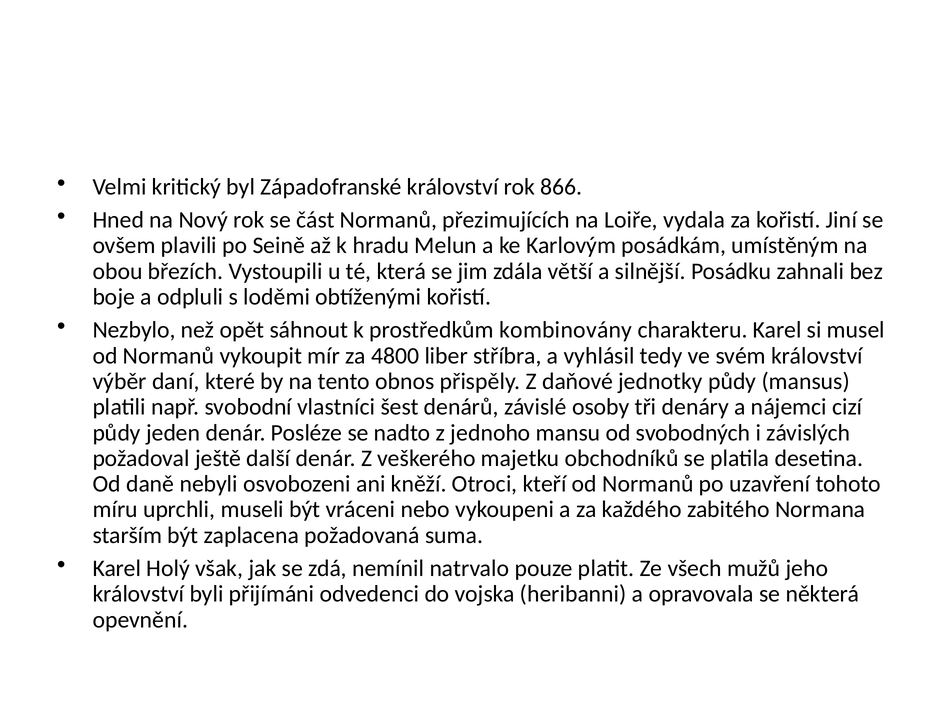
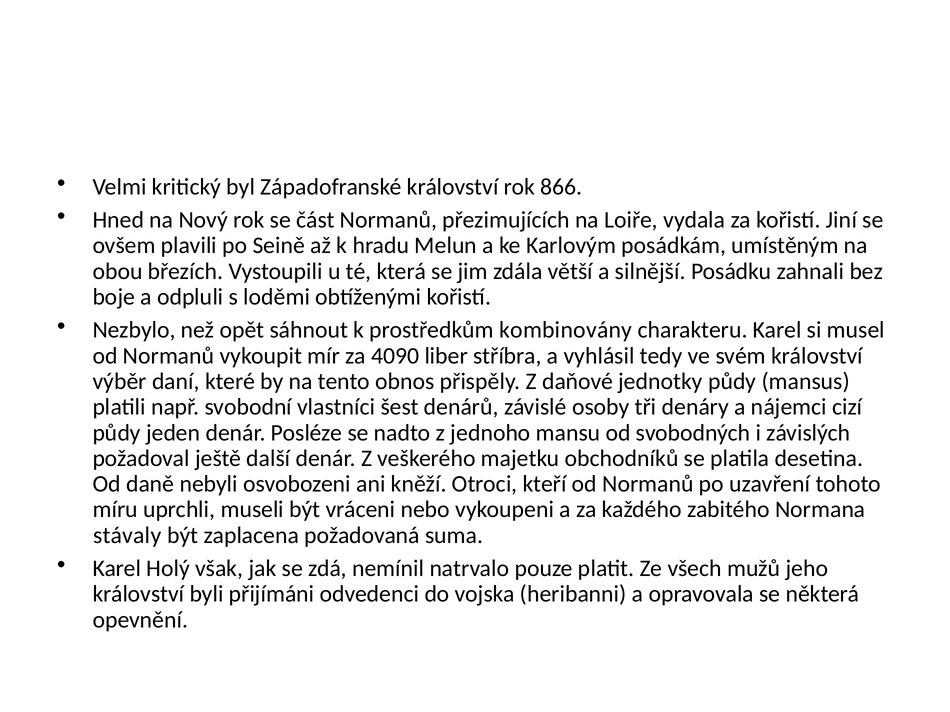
4800: 4800 -> 4090
starším: starším -> stávaly
